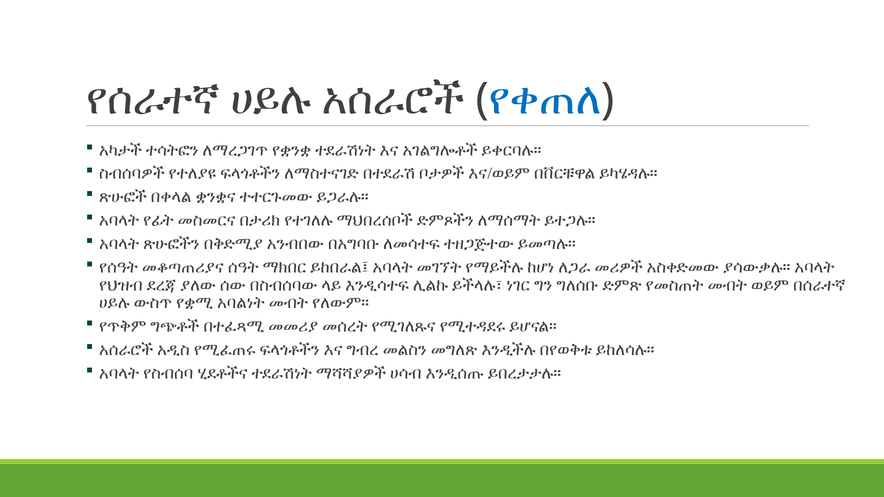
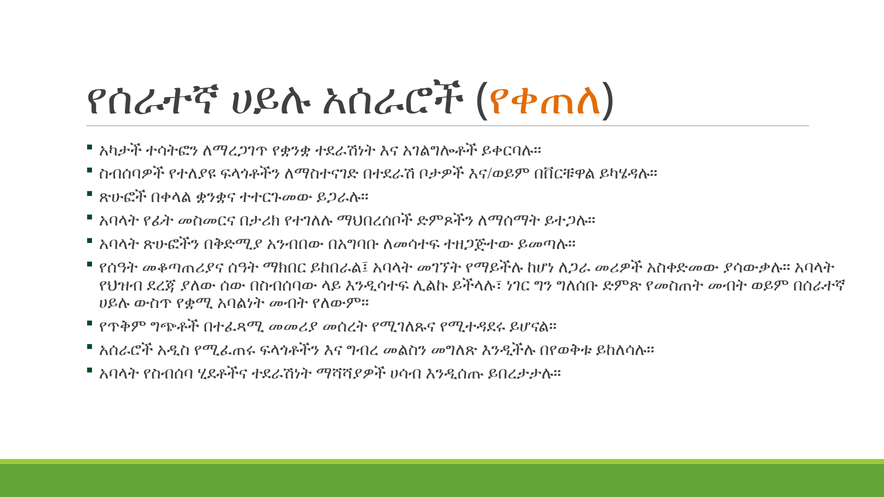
የቀጠለ colour: blue -> orange
